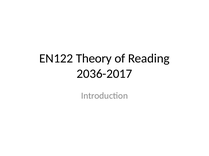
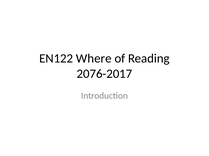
Theory: Theory -> Where
2036-2017: 2036-2017 -> 2076-2017
